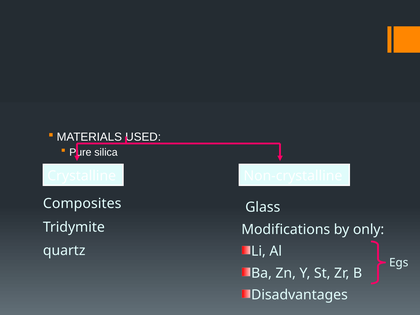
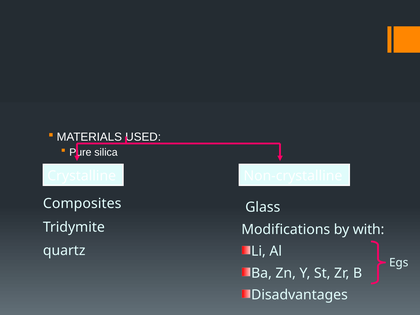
only: only -> with
